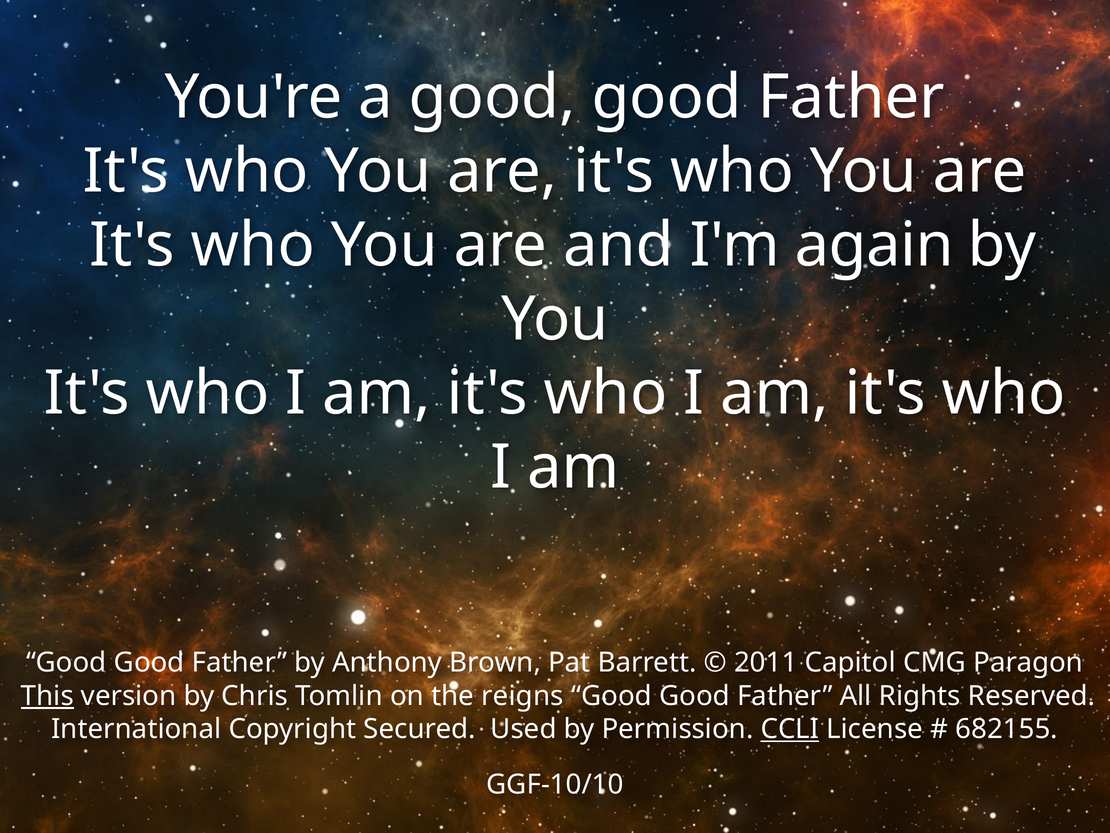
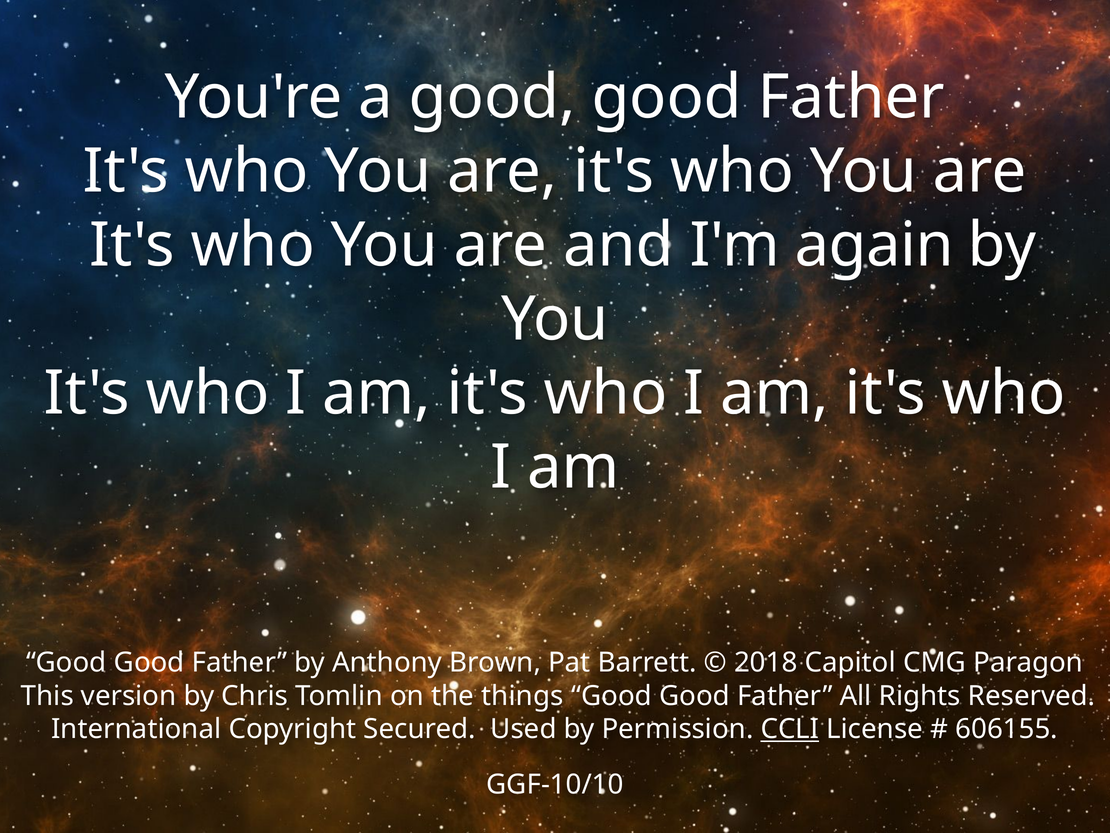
2011: 2011 -> 2018
This underline: present -> none
reigns: reigns -> things
682155: 682155 -> 606155
